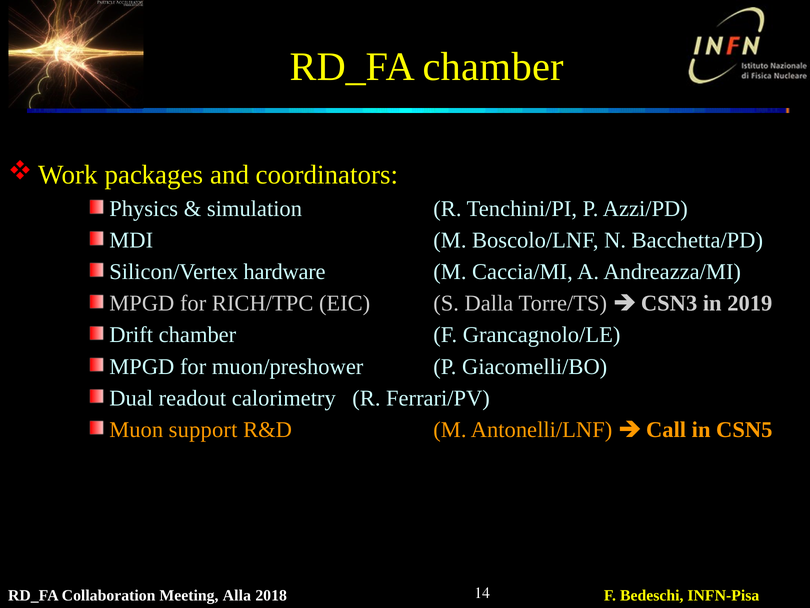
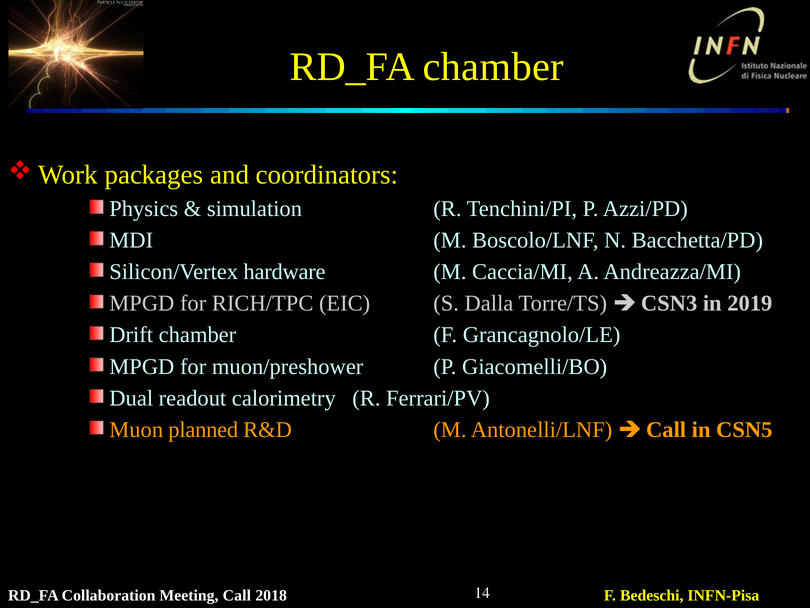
support: support -> planned
Meeting Alla: Alla -> Call
